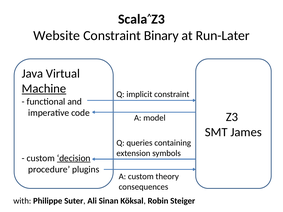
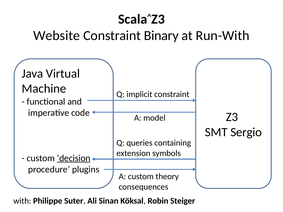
Run-Later: Run-Later -> Run-With
Machine underline: present -> none
James: James -> Sergio
